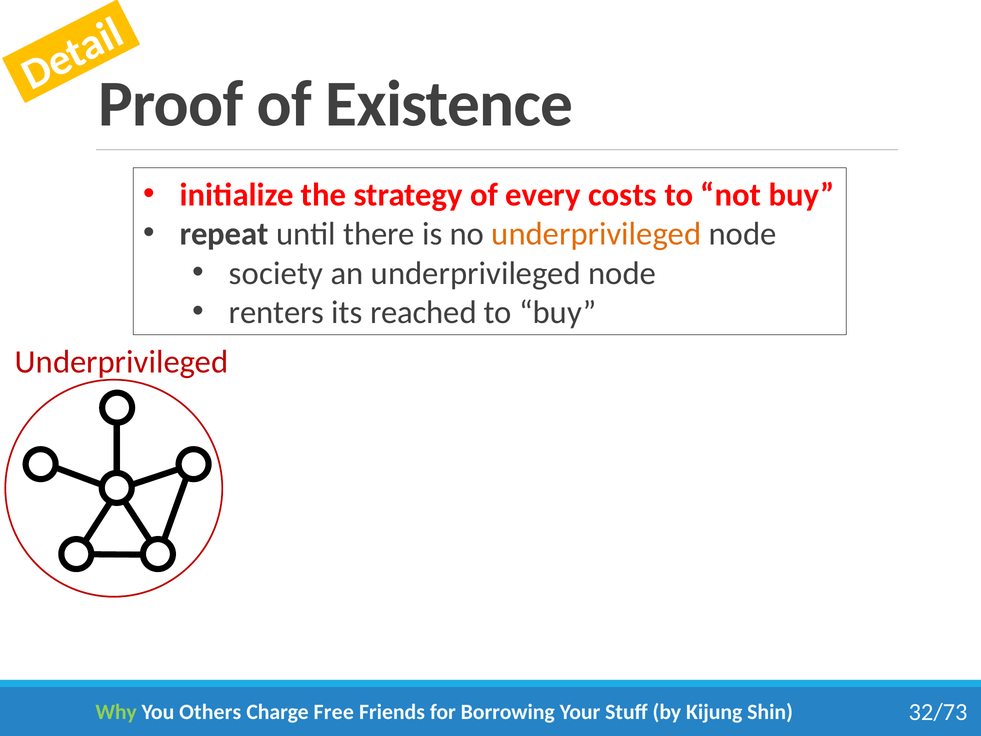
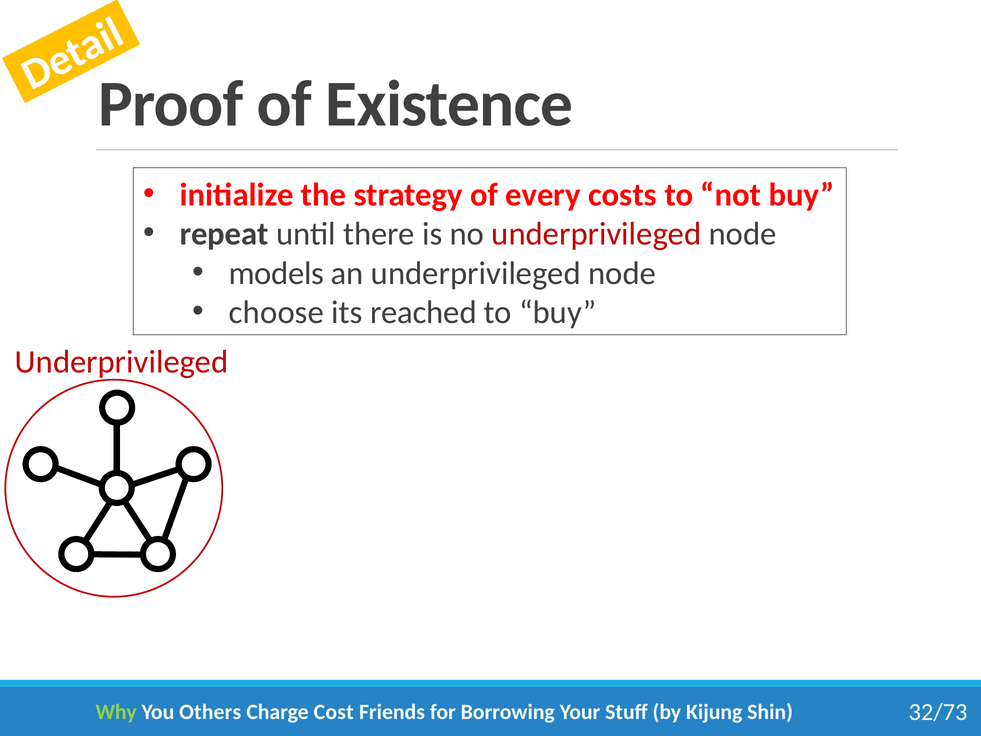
underprivileged at (596, 234) colour: orange -> red
society: society -> models
renters: renters -> choose
Free: Free -> Cost
